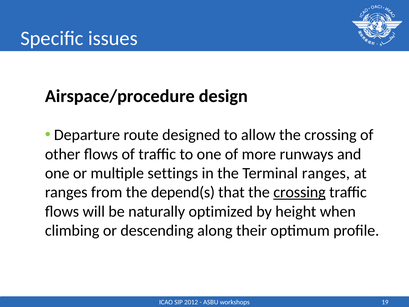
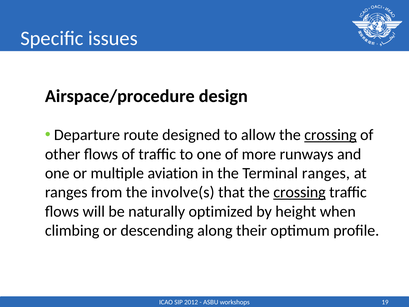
crossing at (330, 135) underline: none -> present
settings: settings -> aviation
depend(s: depend(s -> involve(s
